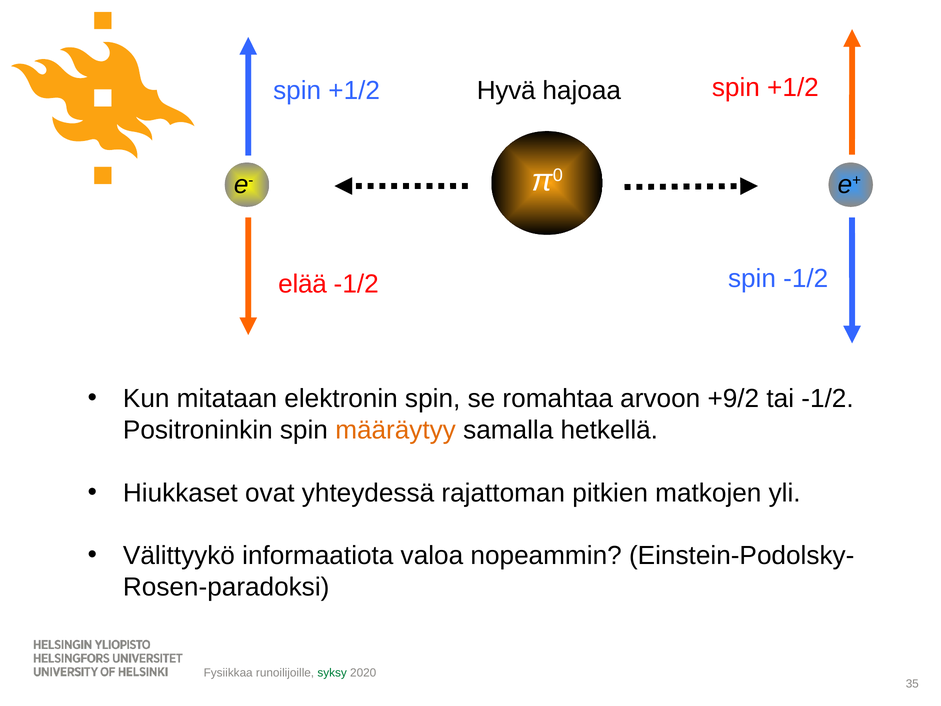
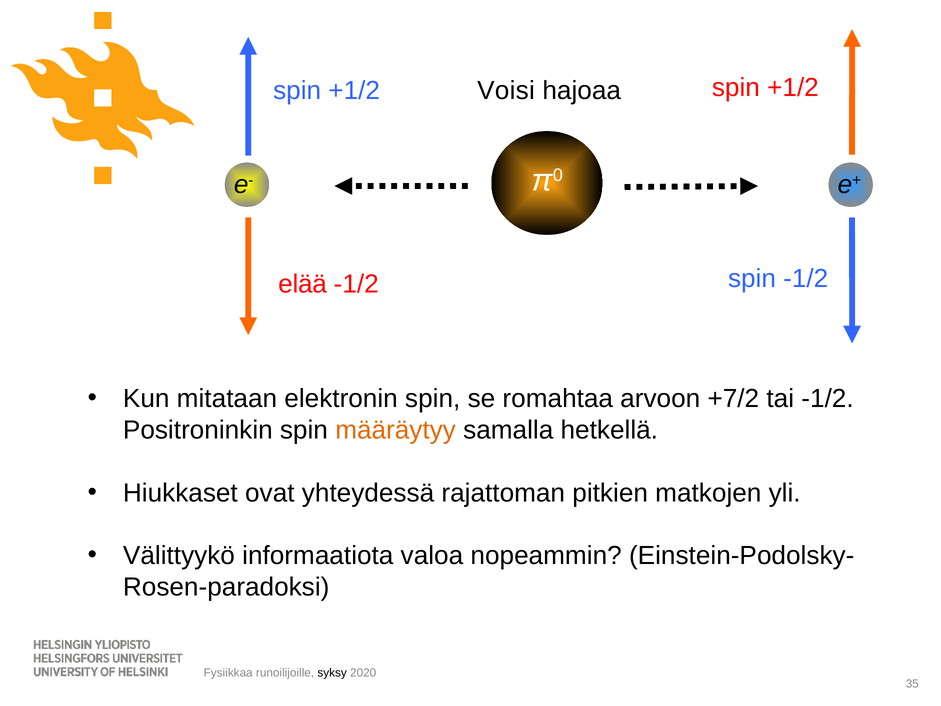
Hyvä: Hyvä -> Voisi
+9/2: +9/2 -> +7/2
syksy colour: green -> black
